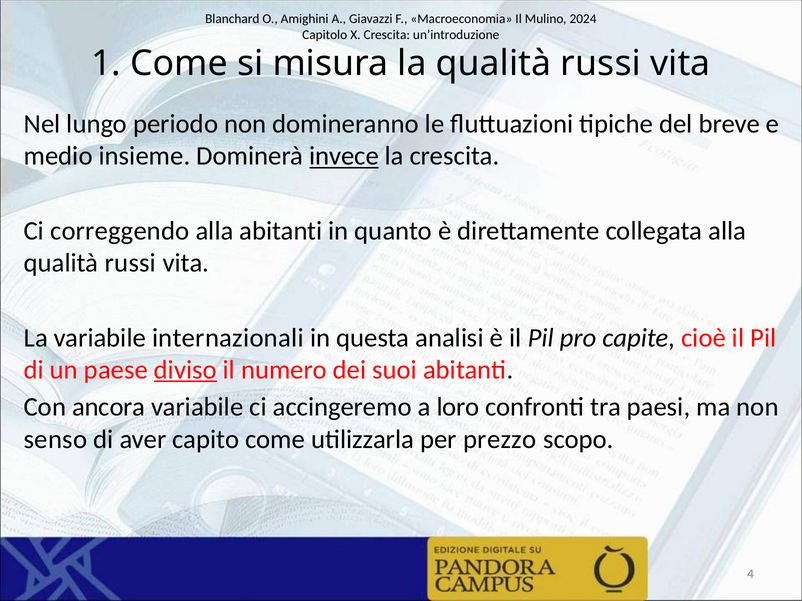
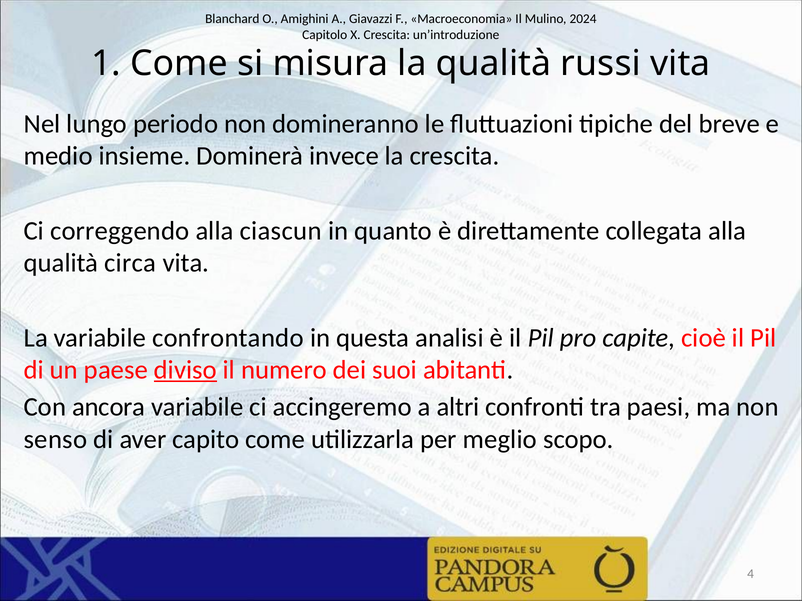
invece underline: present -> none
alla abitanti: abitanti -> ciascun
russi at (130, 263): russi -> circa
internazionali: internazionali -> confrontando
loro: loro -> altri
prezzo: prezzo -> meglio
